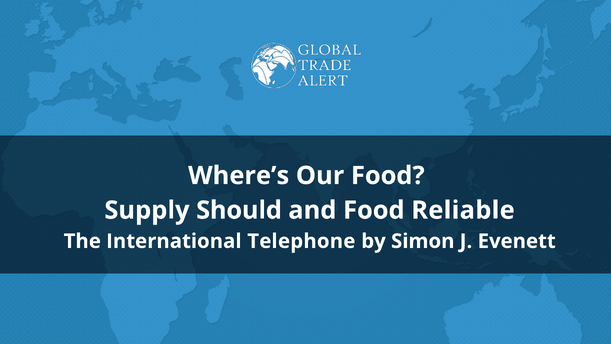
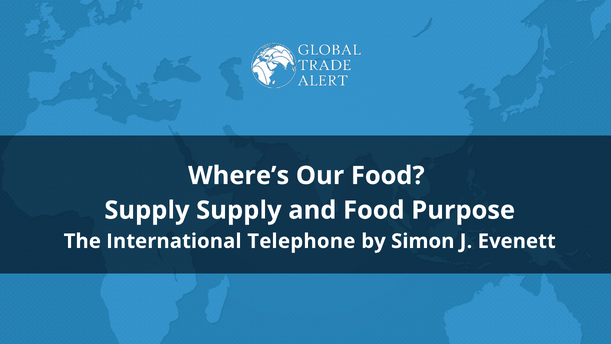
Supply Should: Should -> Supply
Reliable: Reliable -> Purpose
